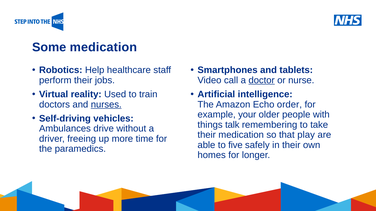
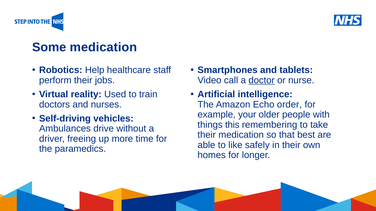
nurses underline: present -> none
talk: talk -> this
play: play -> best
five: five -> like
